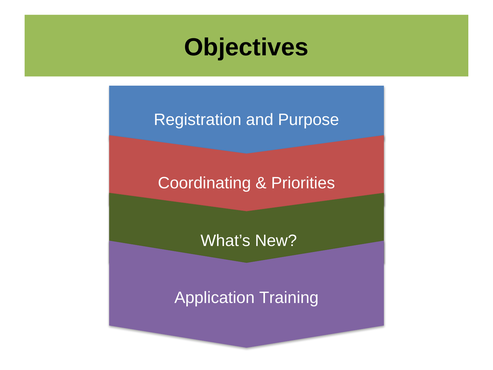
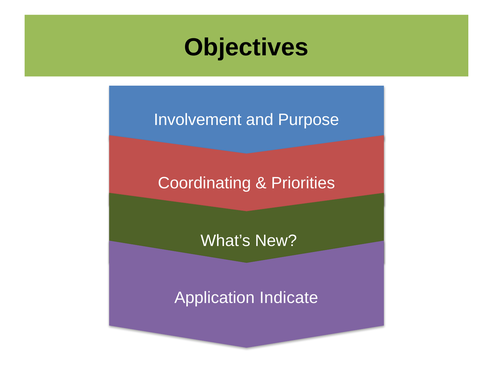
Registration: Registration -> Involvement
Training: Training -> Indicate
